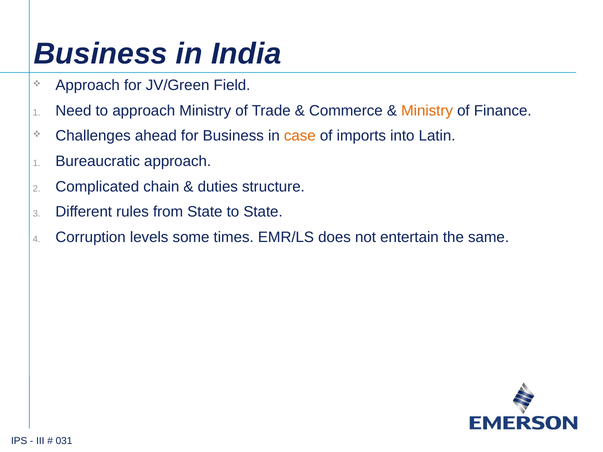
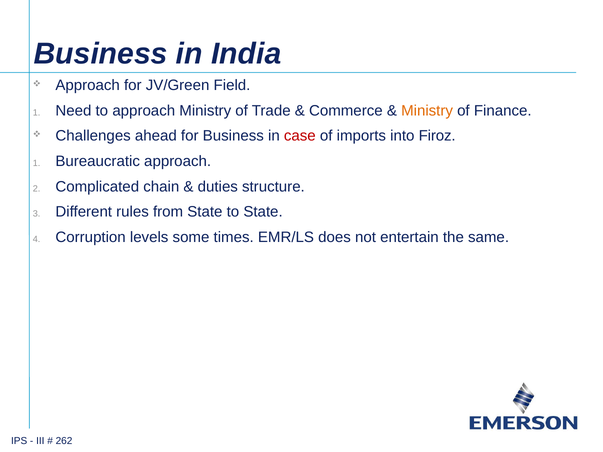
case colour: orange -> red
Latin: Latin -> Firoz
031: 031 -> 262
